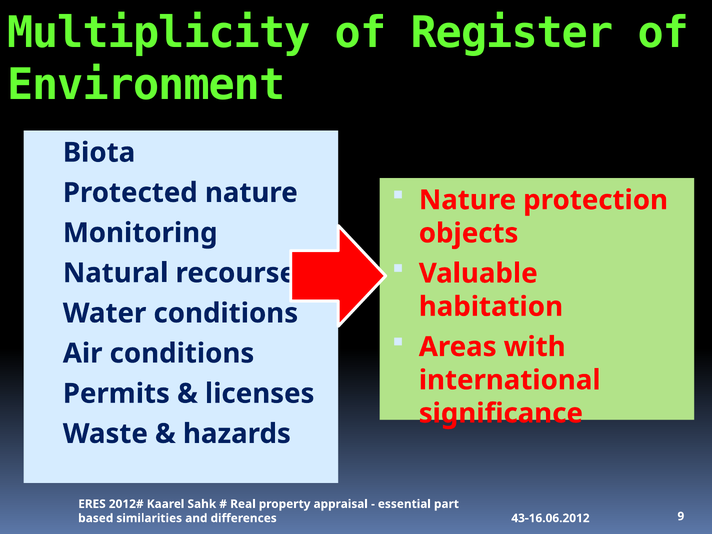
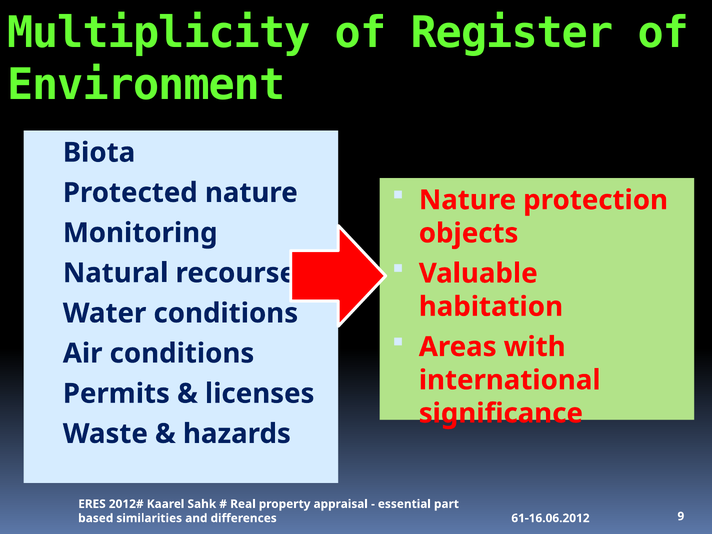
43-16.06.2012: 43-16.06.2012 -> 61-16.06.2012
